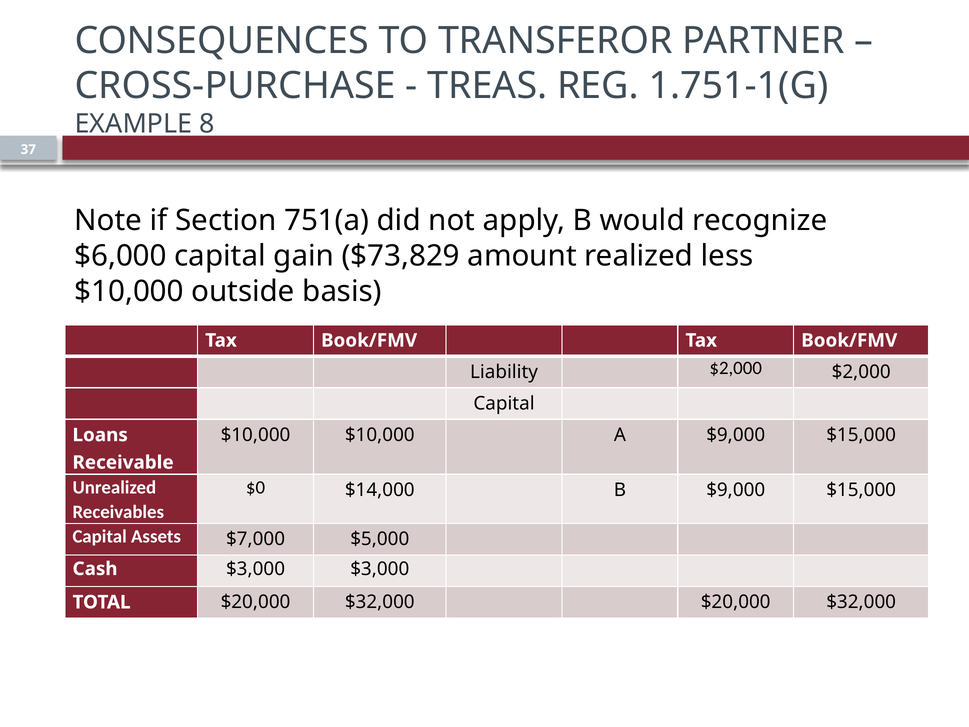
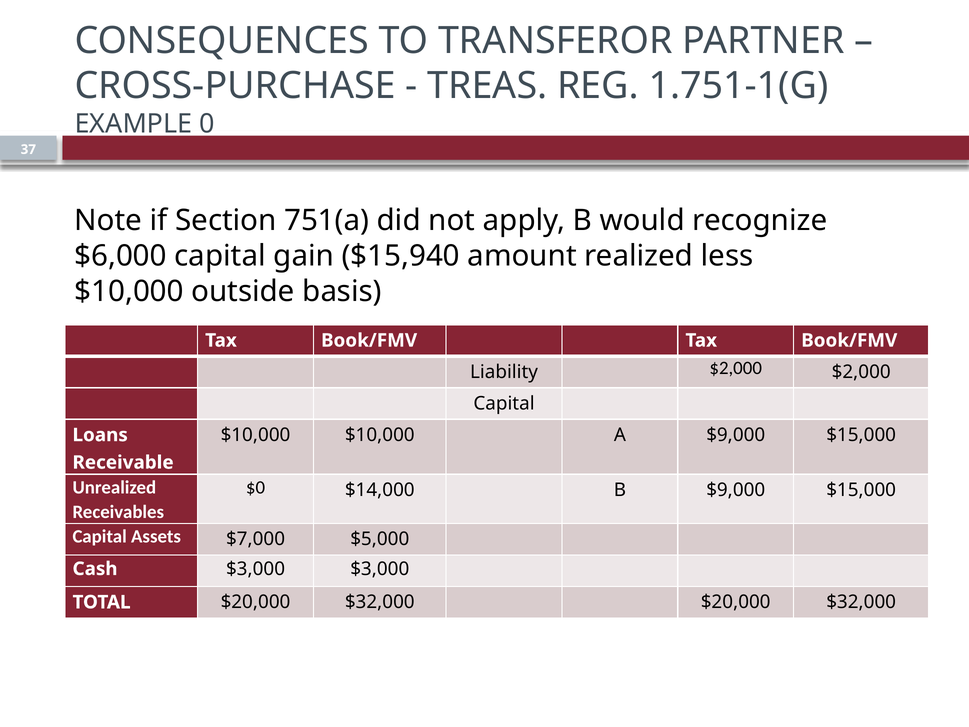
8: 8 -> 0
$73,829: $73,829 -> $15,940
